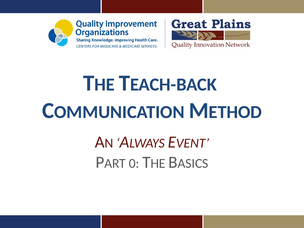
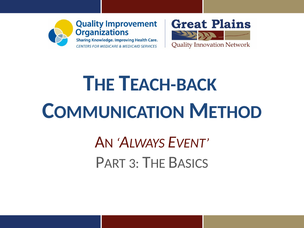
0: 0 -> 3
